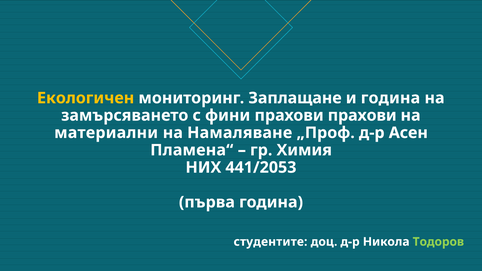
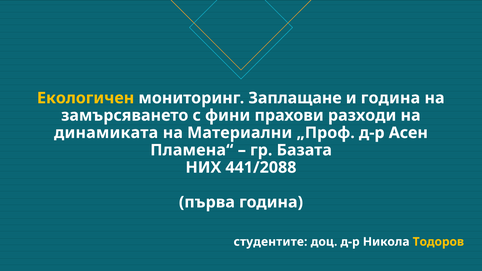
прахови прахови: прахови -> разходи
материални: материални -> динамиката
Намаляване: Намаляване -> Материални
Химия: Химия -> Базата
441/2053: 441/2053 -> 441/2088
Тодоров colour: light green -> yellow
